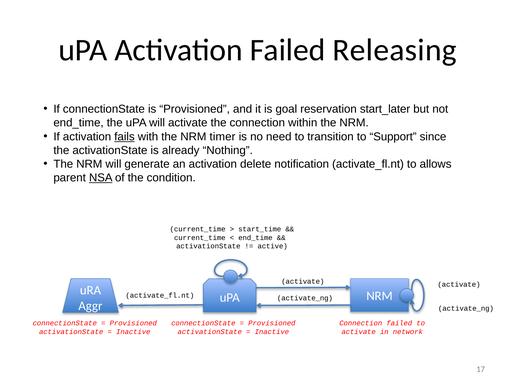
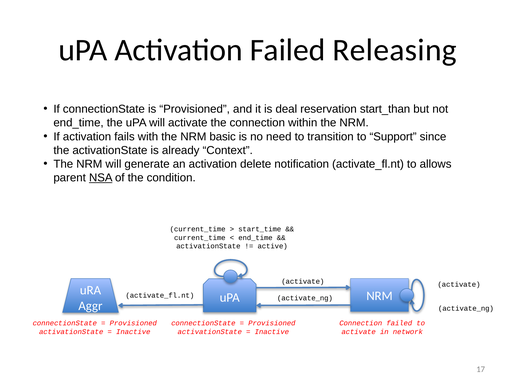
goal: goal -> deal
start_later: start_later -> start_than
fails underline: present -> none
timer: timer -> basic
Nothing: Nothing -> Context
